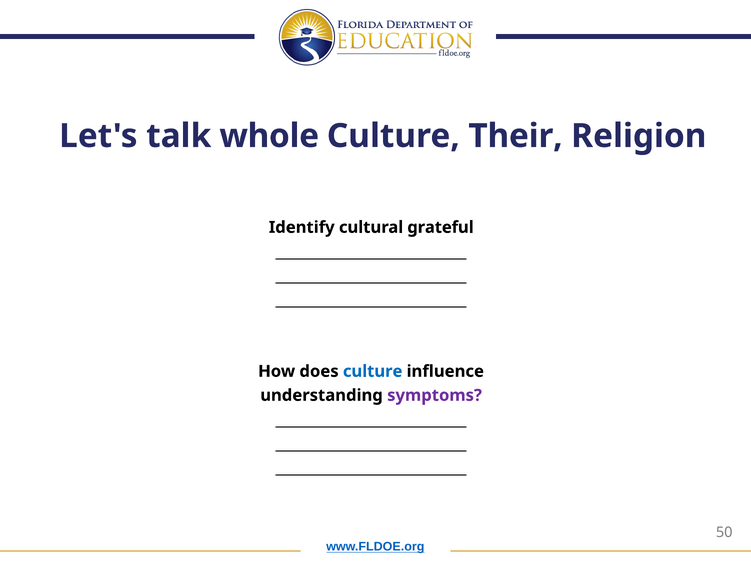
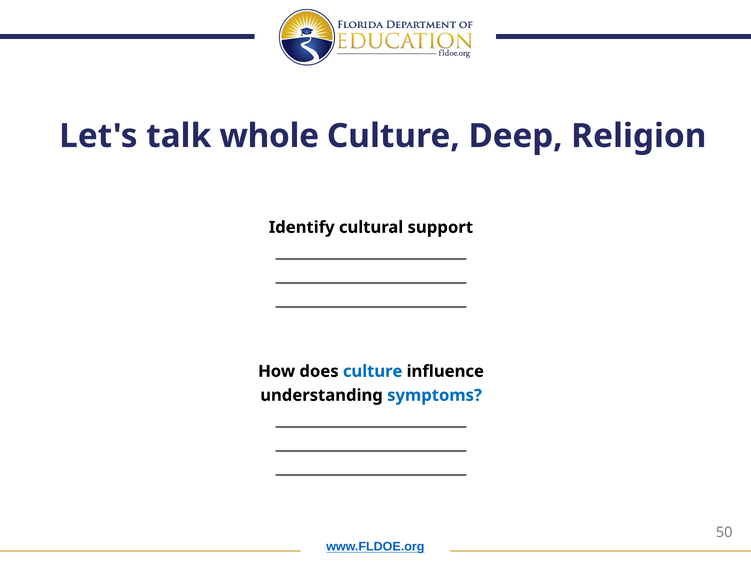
Their: Their -> Deep
grateful: grateful -> support
symptoms colour: purple -> blue
